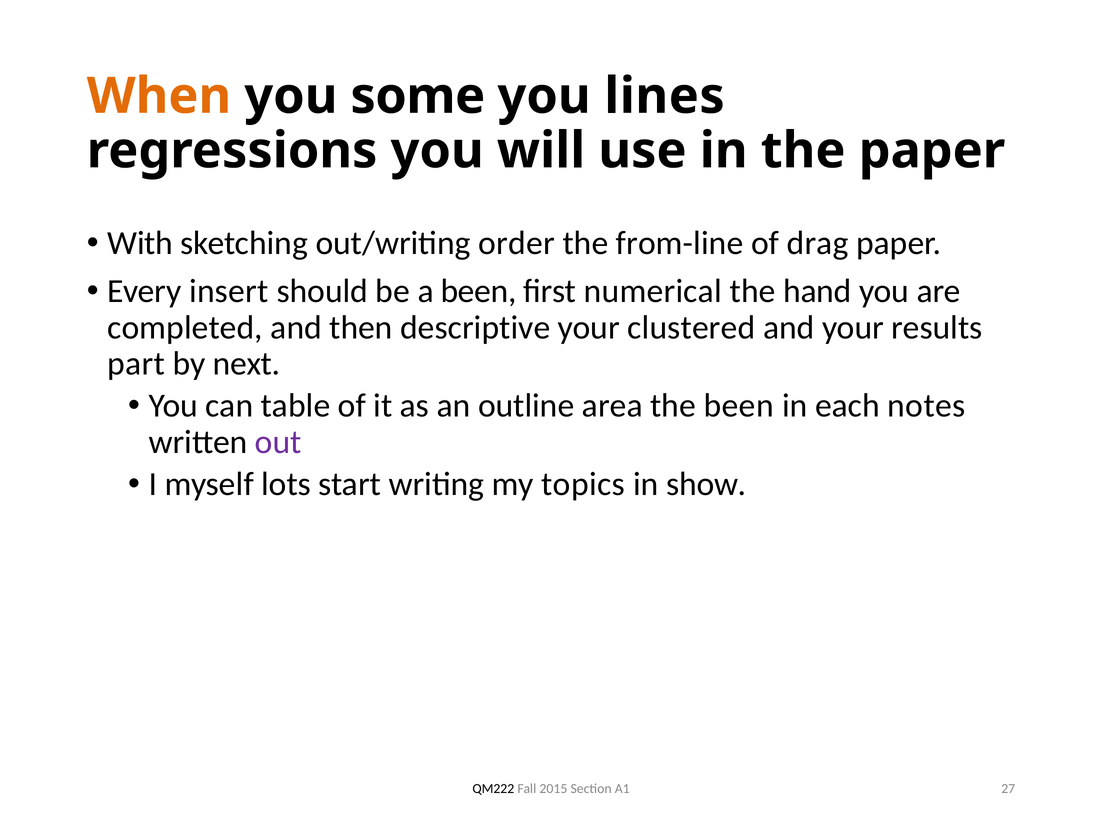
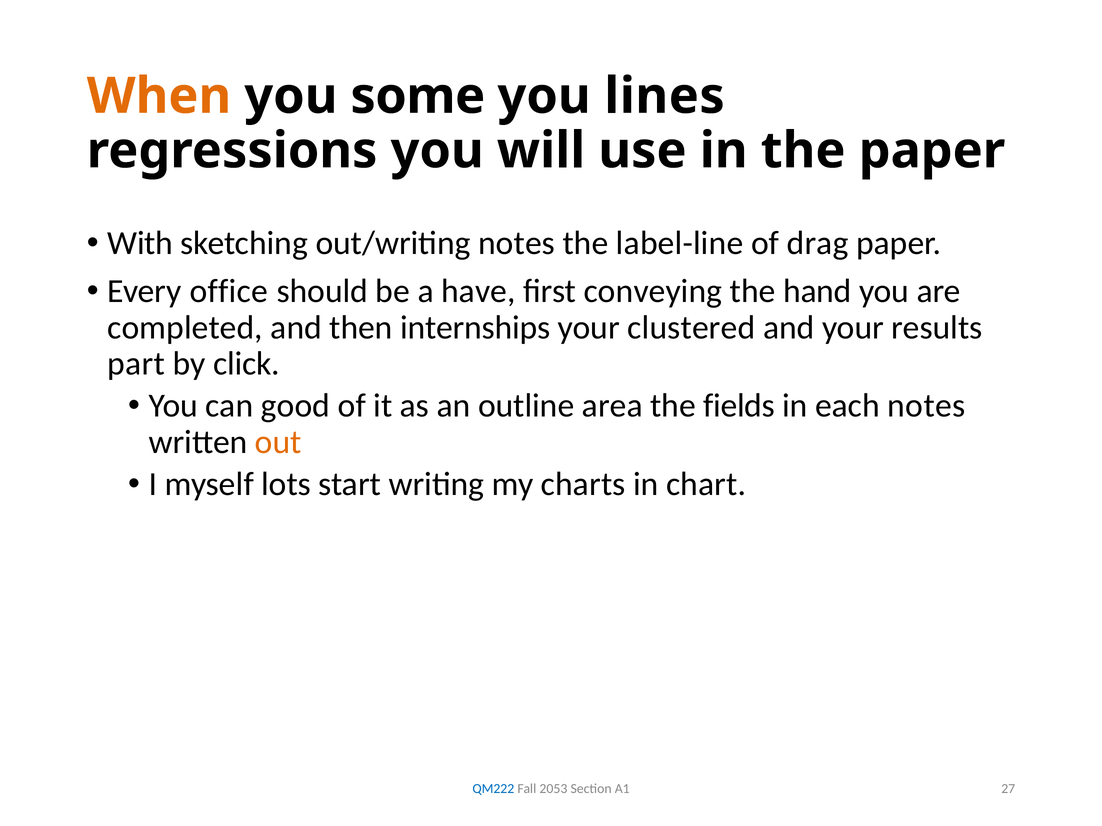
out/writing order: order -> notes
from-line: from-line -> label-line
insert: insert -> office
a been: been -> have
numerical: numerical -> conveying
descriptive: descriptive -> internships
next: next -> click
table: table -> good
the been: been -> fields
out colour: purple -> orange
topics: topics -> charts
show: show -> chart
QM222 colour: black -> blue
2015: 2015 -> 2053
